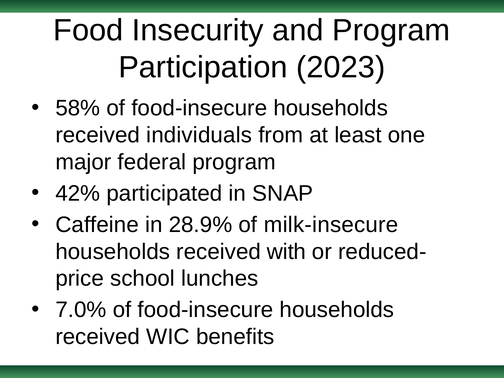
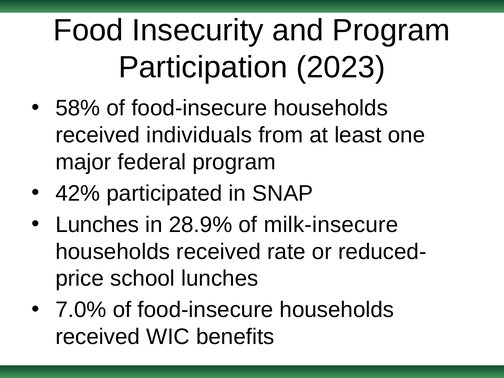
Caffeine at (97, 225): Caffeine -> Lunches
with: with -> rate
